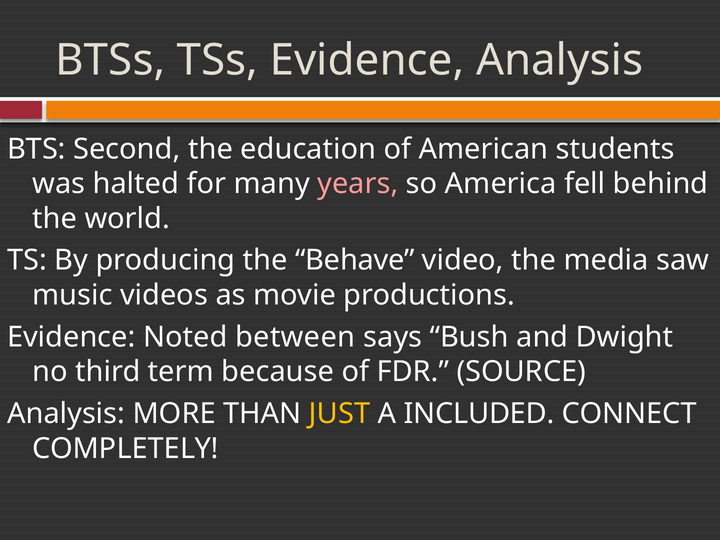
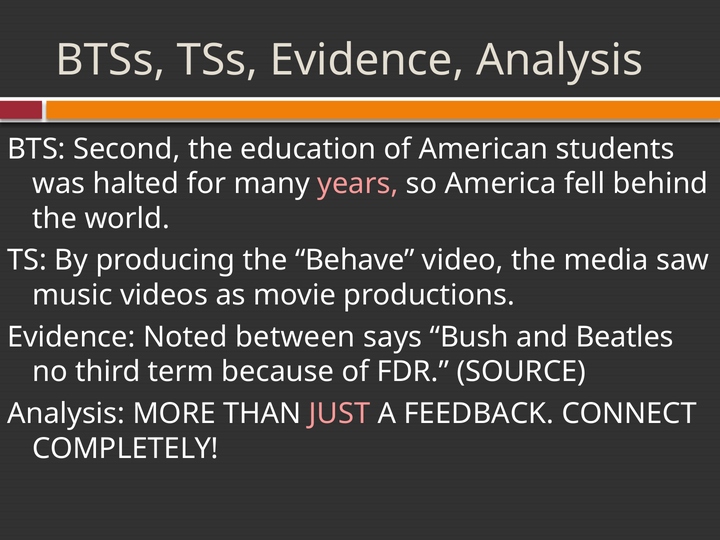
Dwight: Dwight -> Beatles
JUST colour: yellow -> pink
INCLUDED: INCLUDED -> FEEDBACK
